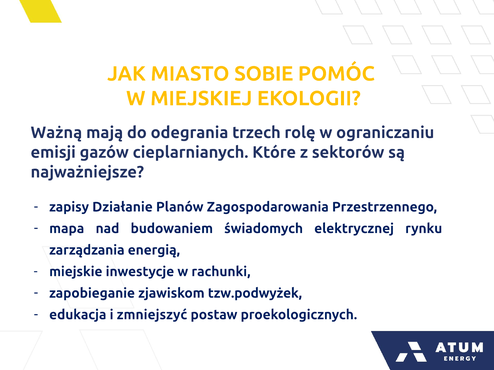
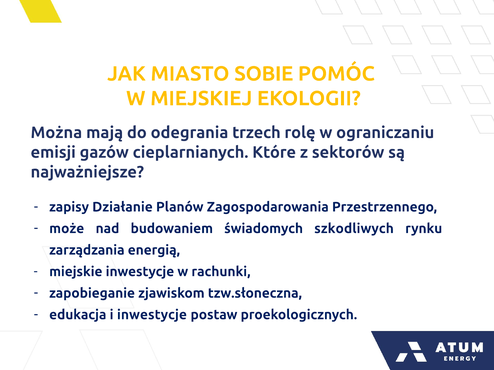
Ważną: Ważną -> Można
mapa: mapa -> może
elektrycznej: elektrycznej -> szkodliwych
tzw.podwyżek: tzw.podwyżek -> tzw.słoneczna
i zmniejszyć: zmniejszyć -> inwestycje
